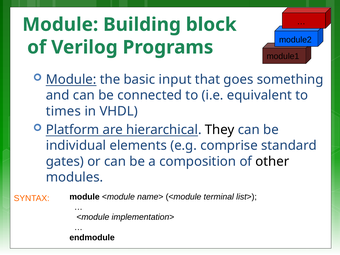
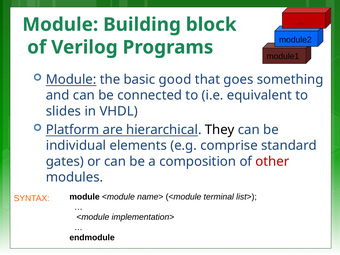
input: input -> good
times: times -> slides
other colour: black -> red
